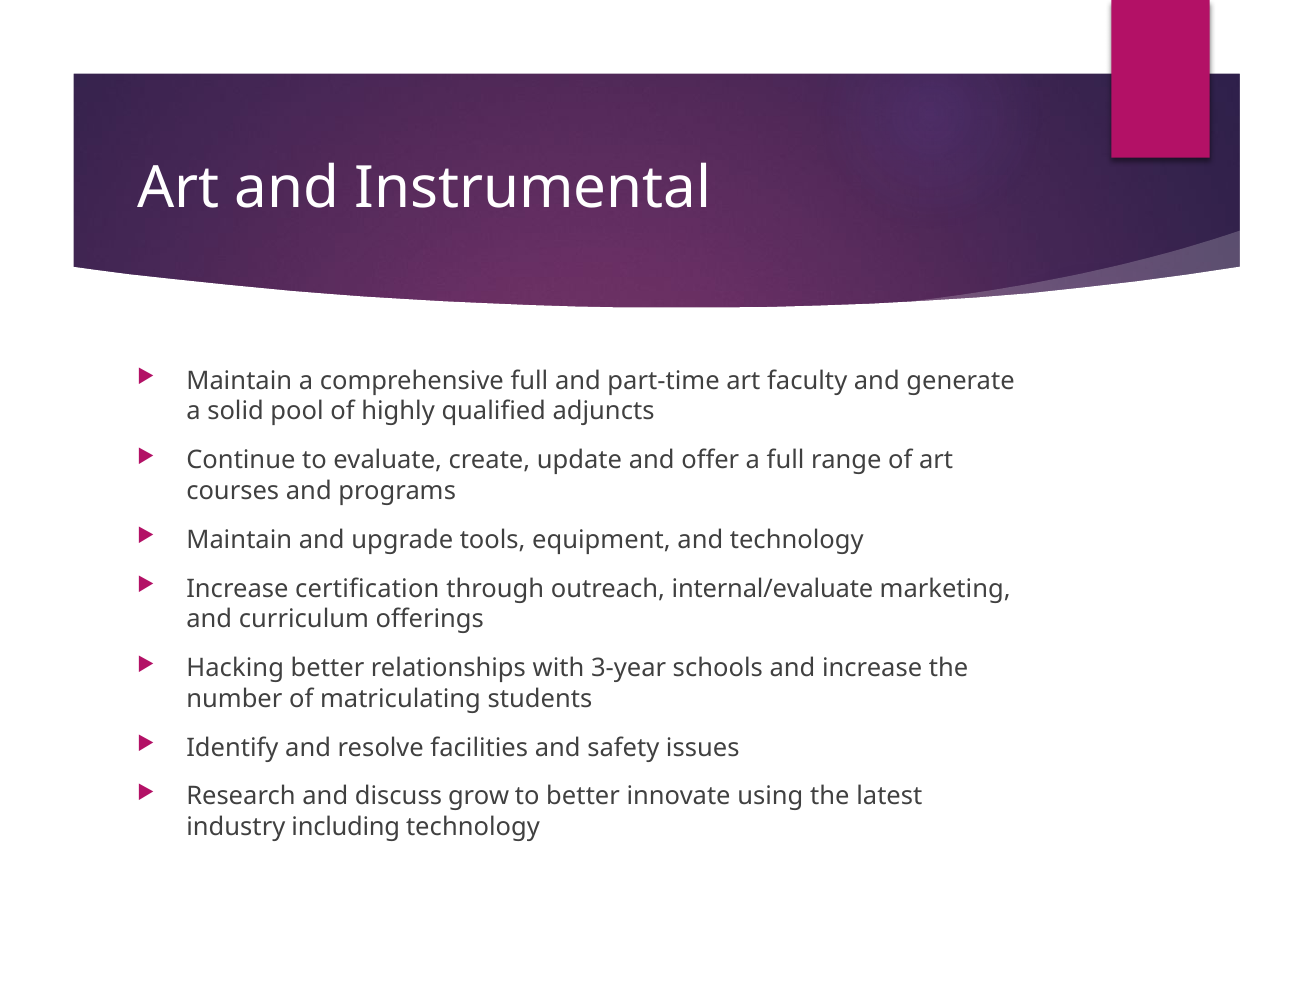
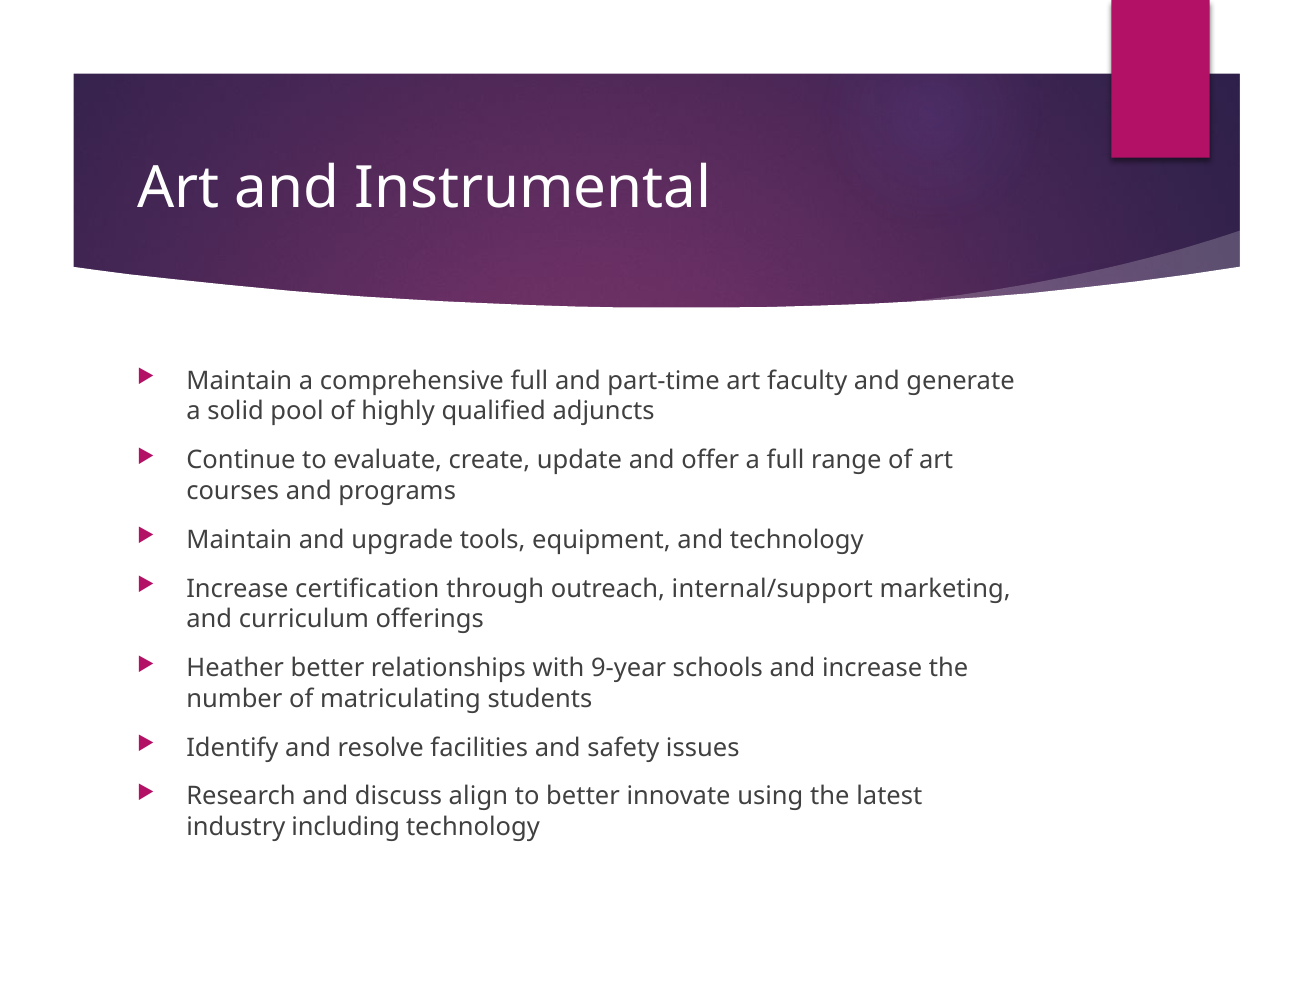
internal/evaluate: internal/evaluate -> internal/support
Hacking: Hacking -> Heather
3-year: 3-year -> 9-year
grow: grow -> align
